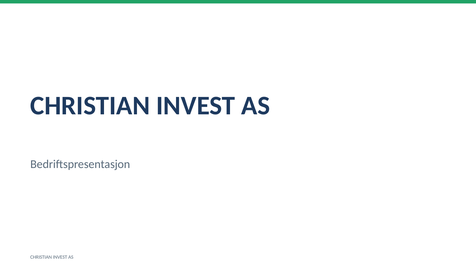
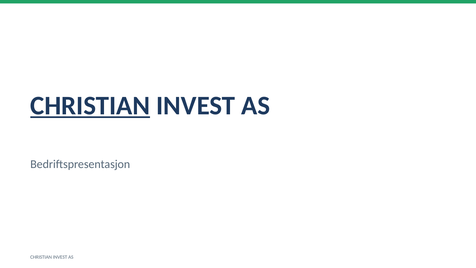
CHRISTIAN at (90, 106) underline: none -> present
